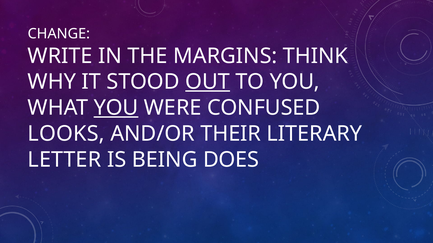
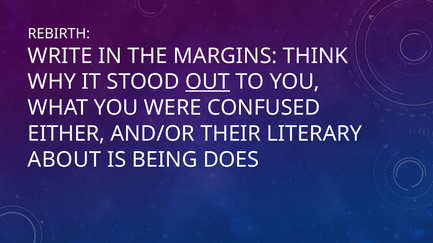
CHANGE: CHANGE -> REBIRTH
YOU at (116, 108) underline: present -> none
LOOKS: LOOKS -> EITHER
LETTER: LETTER -> ABOUT
